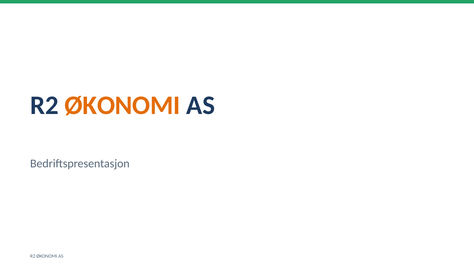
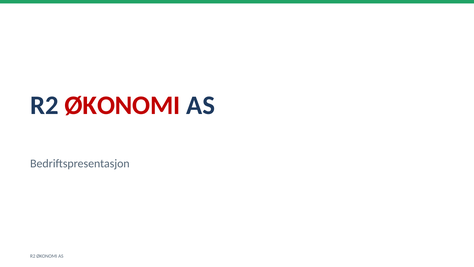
ØKONOMI at (123, 105) colour: orange -> red
